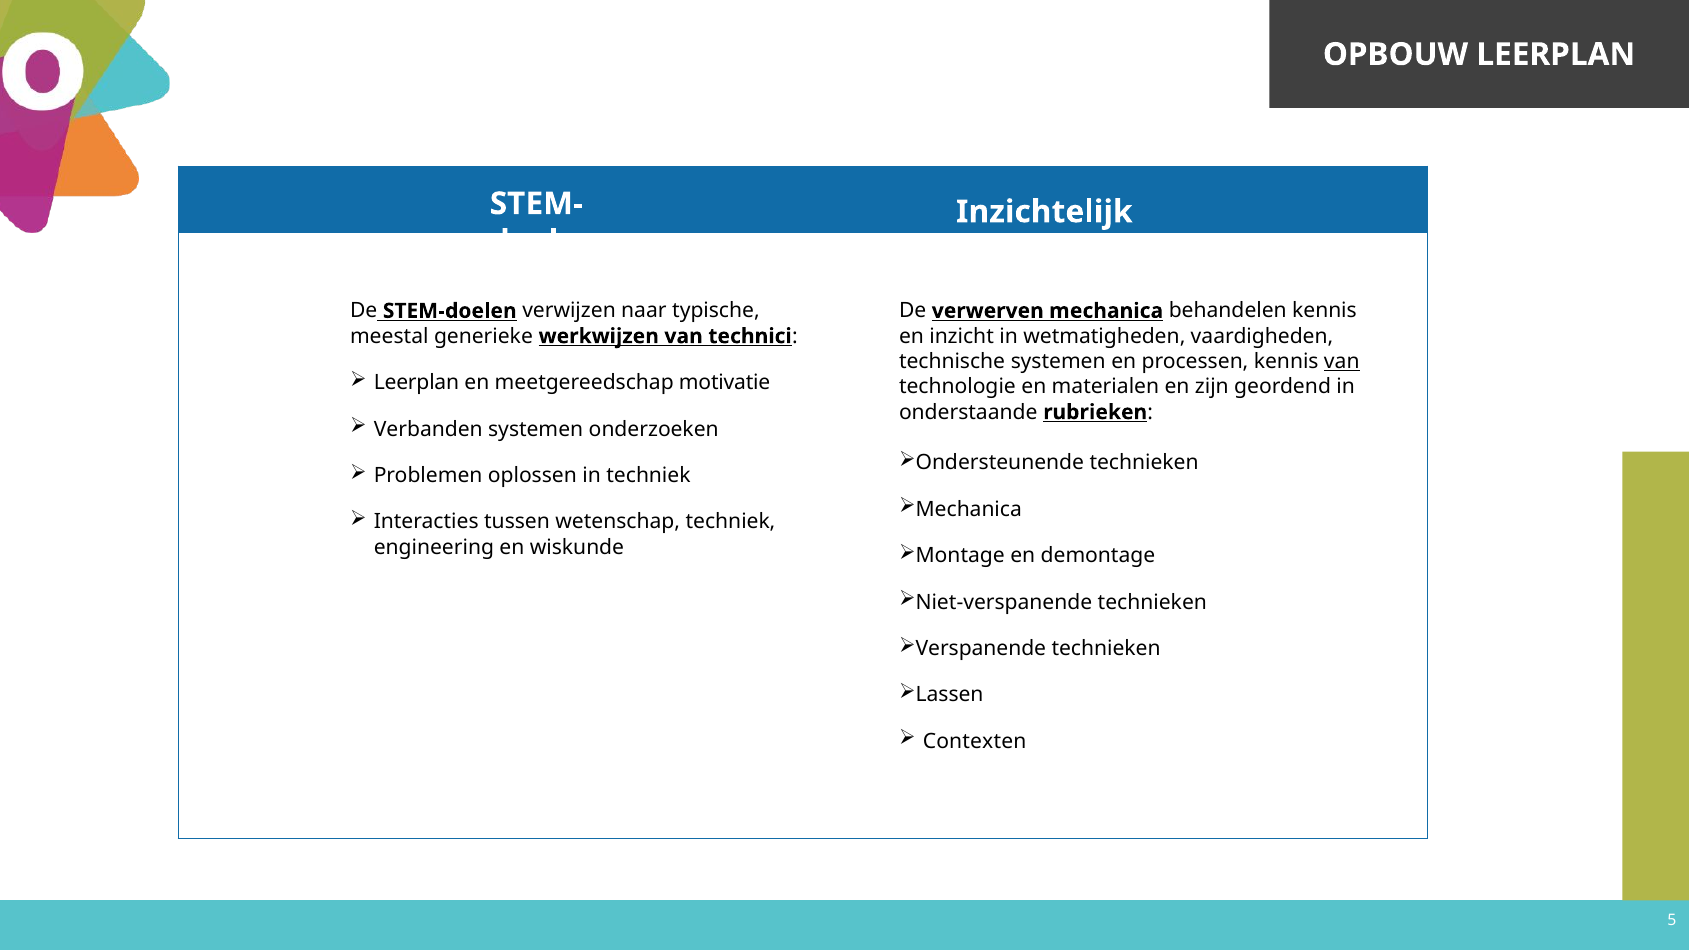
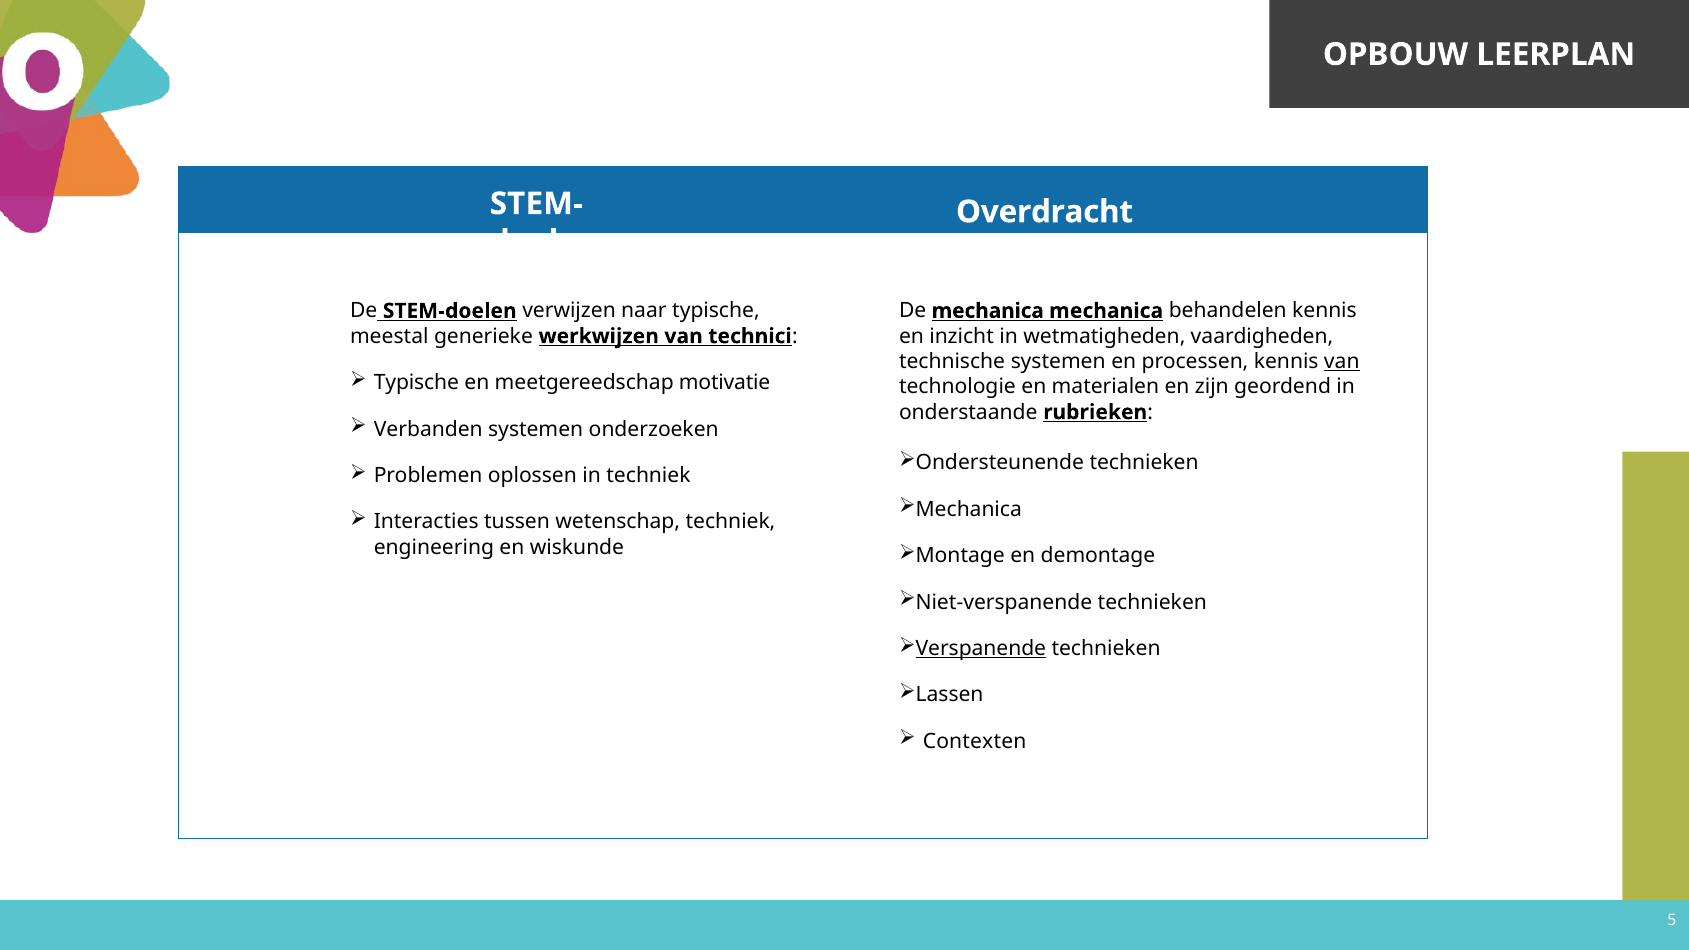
Inzichtelijk: Inzichtelijk -> Overdracht
De verwerven: verwerven -> mechanica
Leerplan at (416, 383): Leerplan -> Typische
Verspanende underline: none -> present
